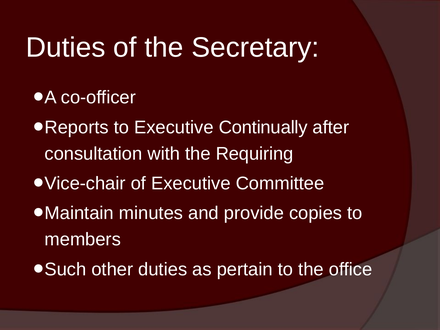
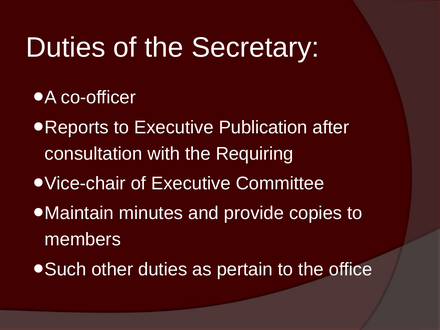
Continually: Continually -> Publication
